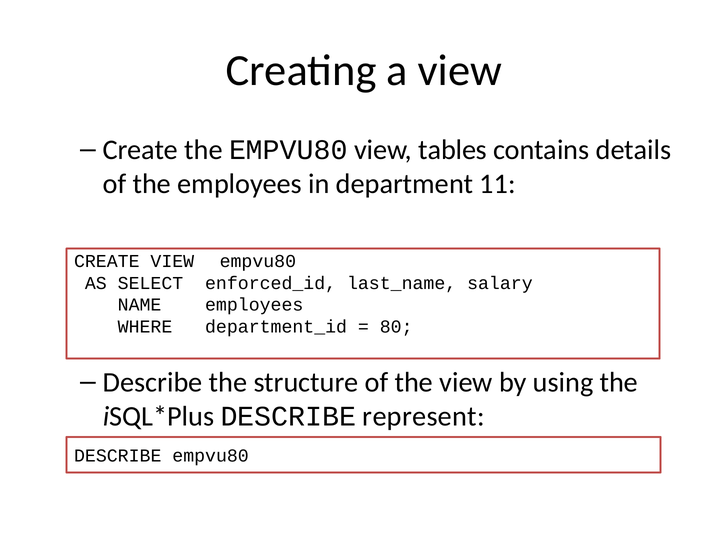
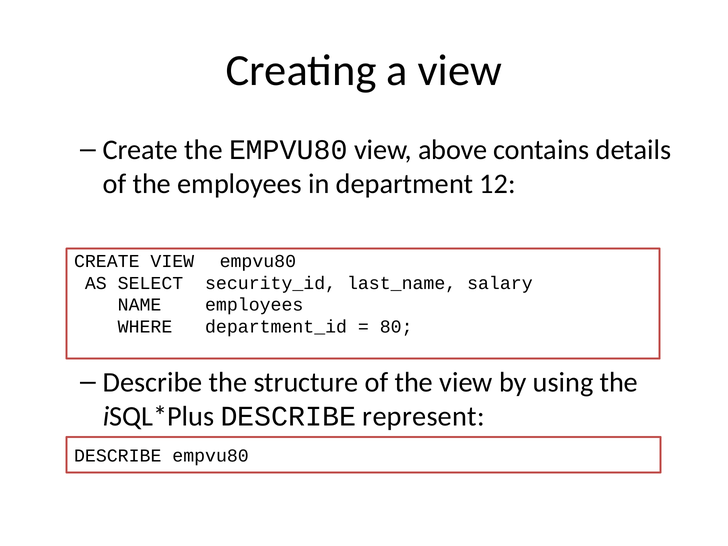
tables: tables -> above
11: 11 -> 12
enforced_id: enforced_id -> security_id
